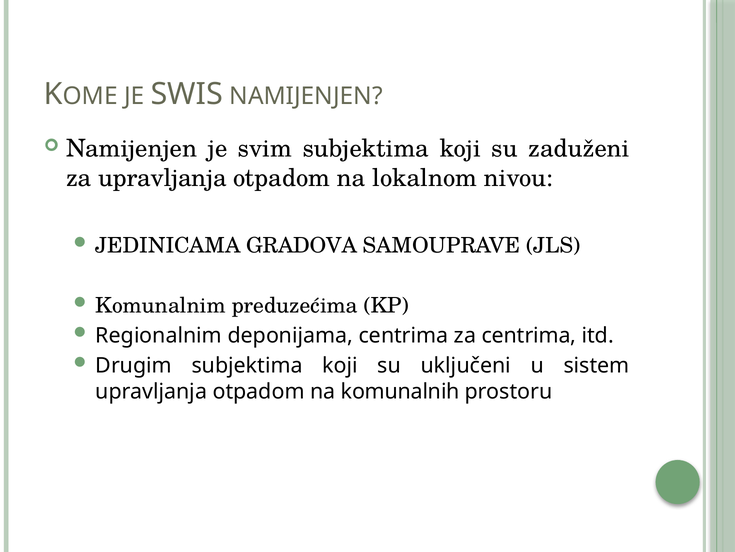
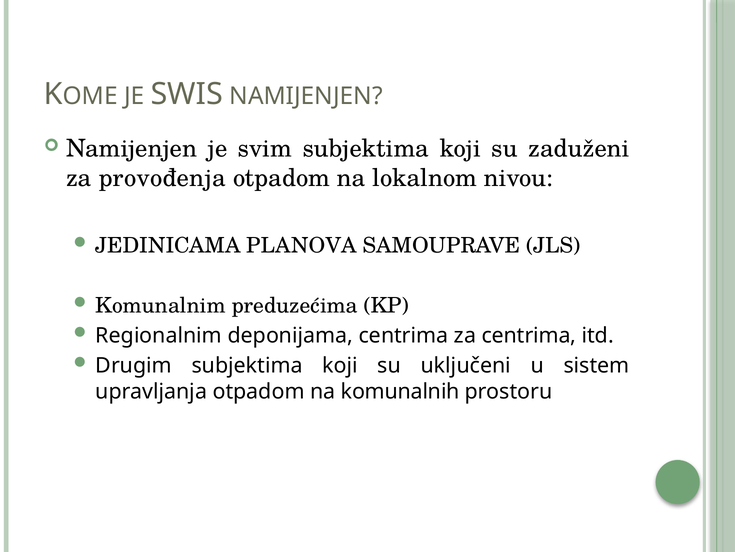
za upravljanja: upravljanja -> provođenja
GRADOVA: GRADOVA -> PLANOVA
